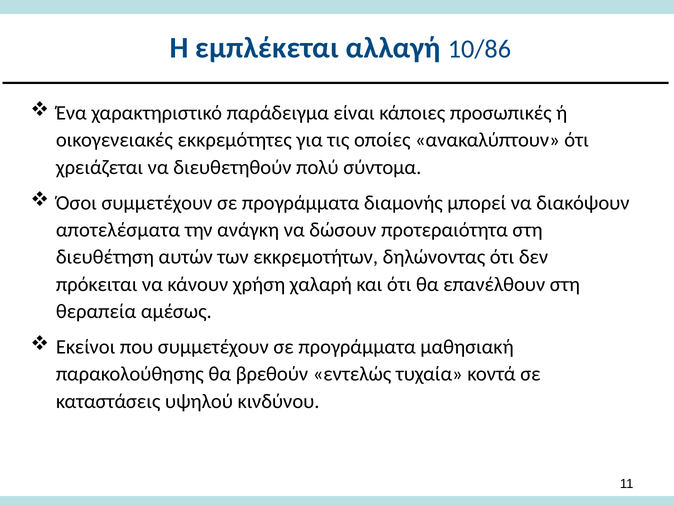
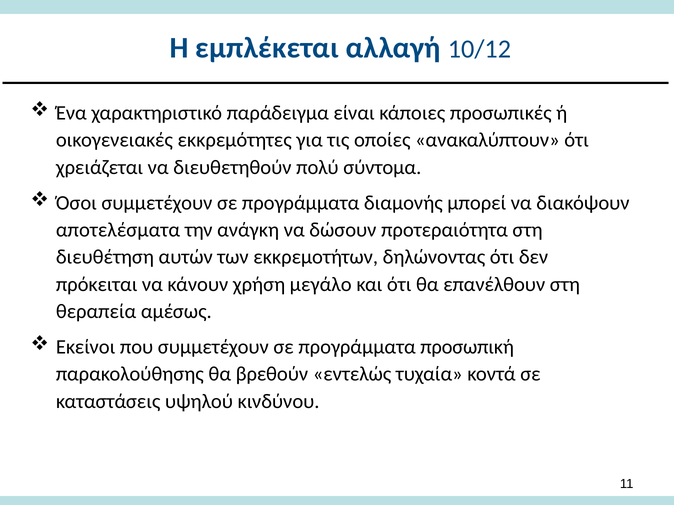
10/86: 10/86 -> 10/12
χαλαρή: χαλαρή -> μεγάλο
μαθησιακή: μαθησιακή -> προσωπική
